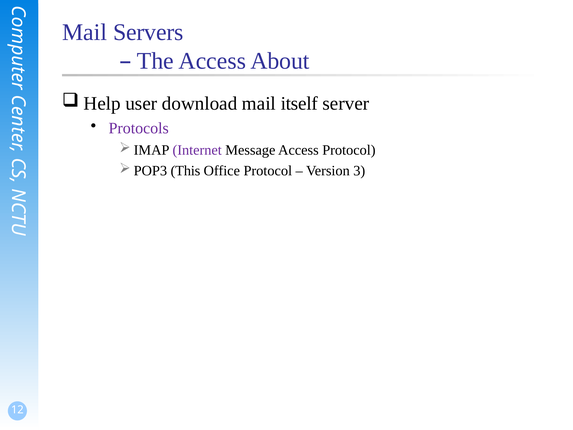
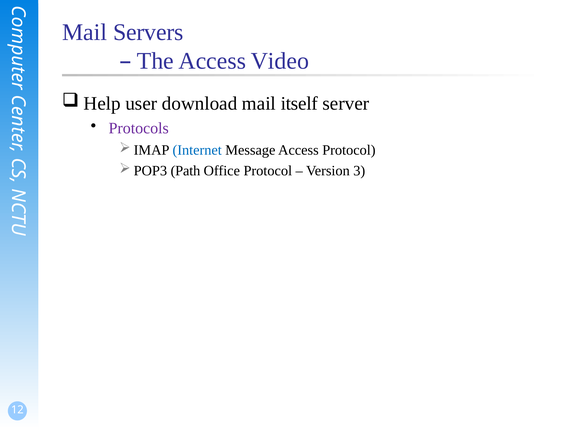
About: About -> Video
Internet colour: purple -> blue
This: This -> Path
